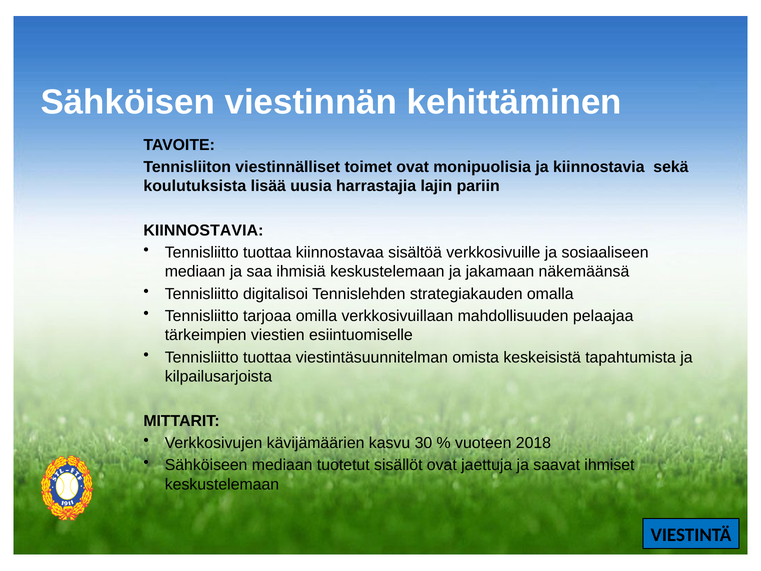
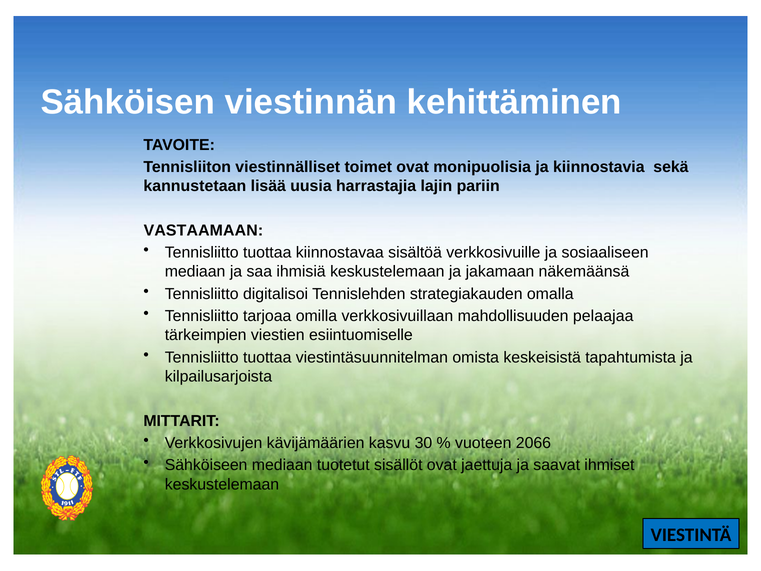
koulutuksista: koulutuksista -> kannustetaan
KIINNOSTAVIA at (203, 230): KIINNOSTAVIA -> VASTAAMAAN
2018: 2018 -> 2066
